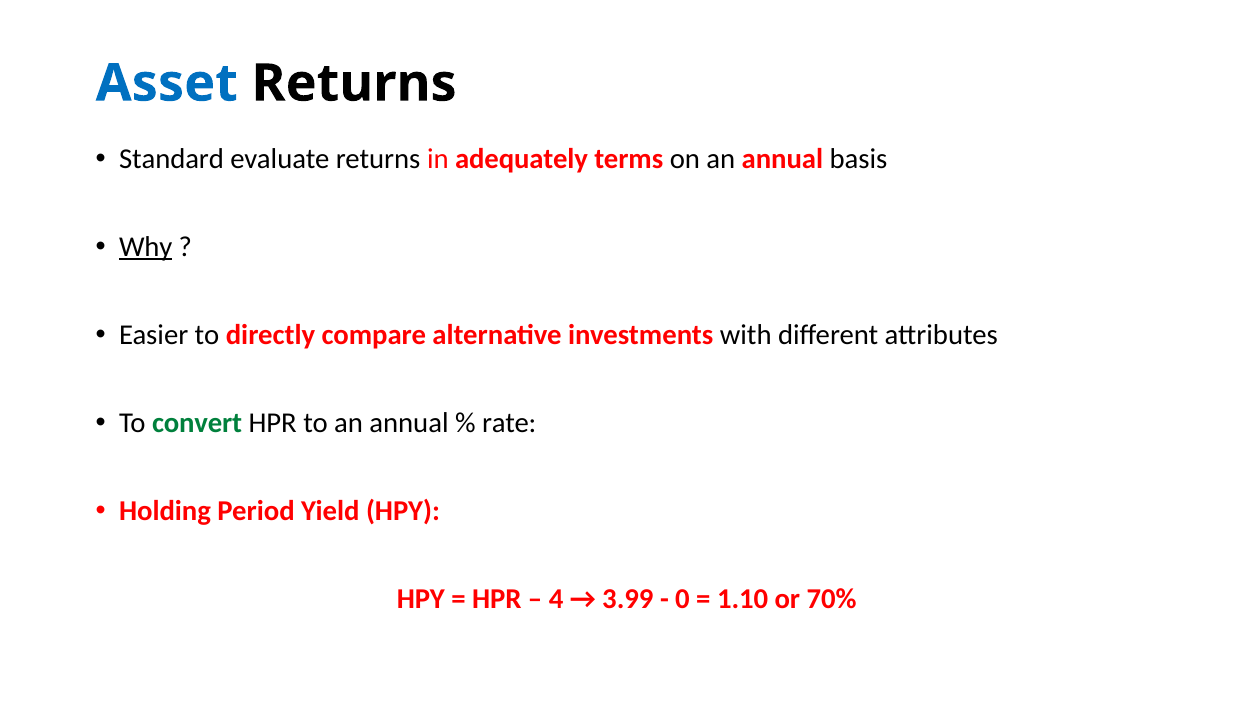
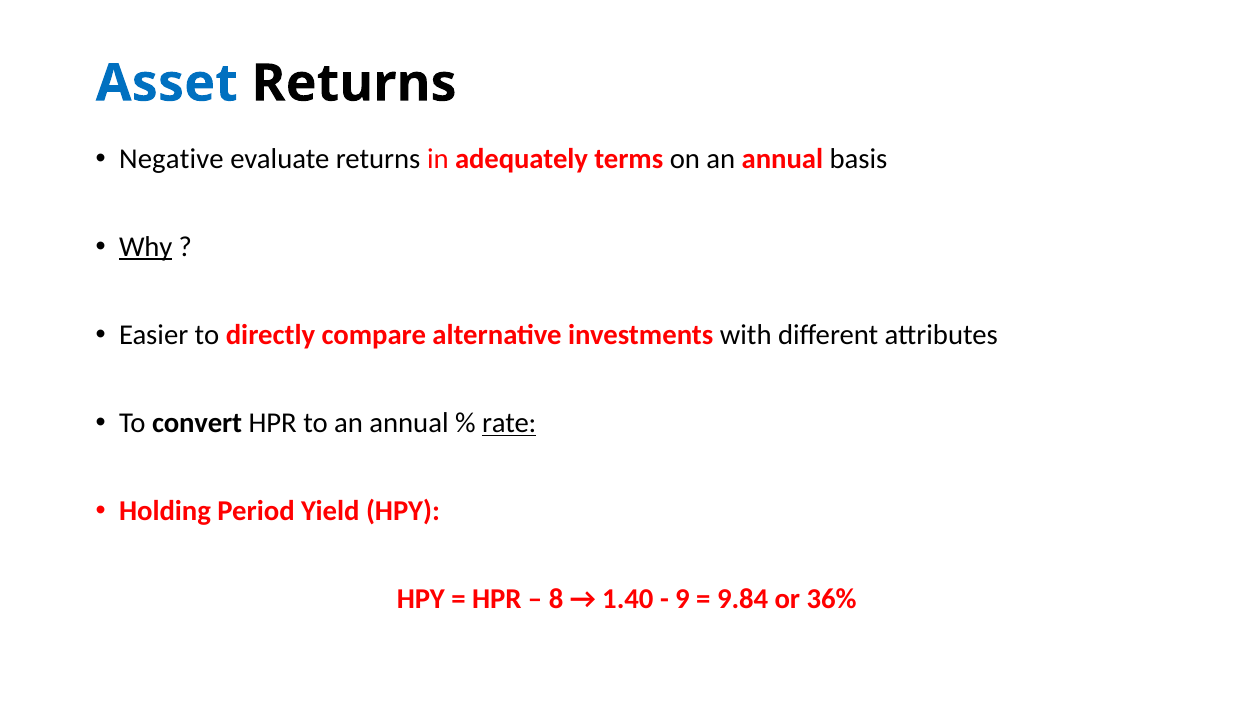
Standard: Standard -> Negative
convert colour: green -> black
rate underline: none -> present
4: 4 -> 8
3.99: 3.99 -> 1.40
0: 0 -> 9
1.10: 1.10 -> 9.84
70%: 70% -> 36%
